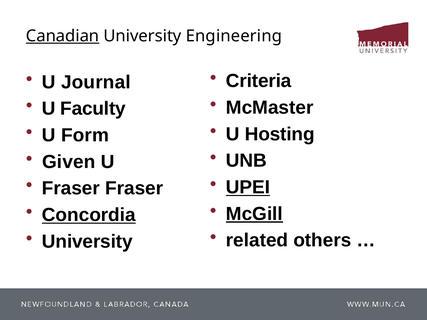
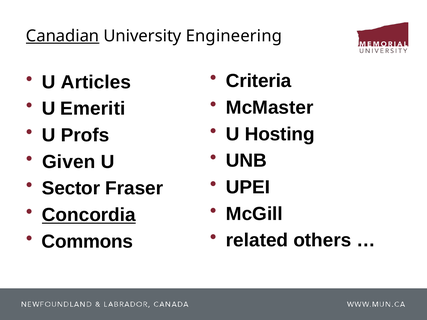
Journal: Journal -> Articles
Faculty: Faculty -> Emeriti
Form: Form -> Profs
UPEI underline: present -> none
Fraser at (71, 189): Fraser -> Sector
McGill underline: present -> none
University at (87, 242): University -> Commons
